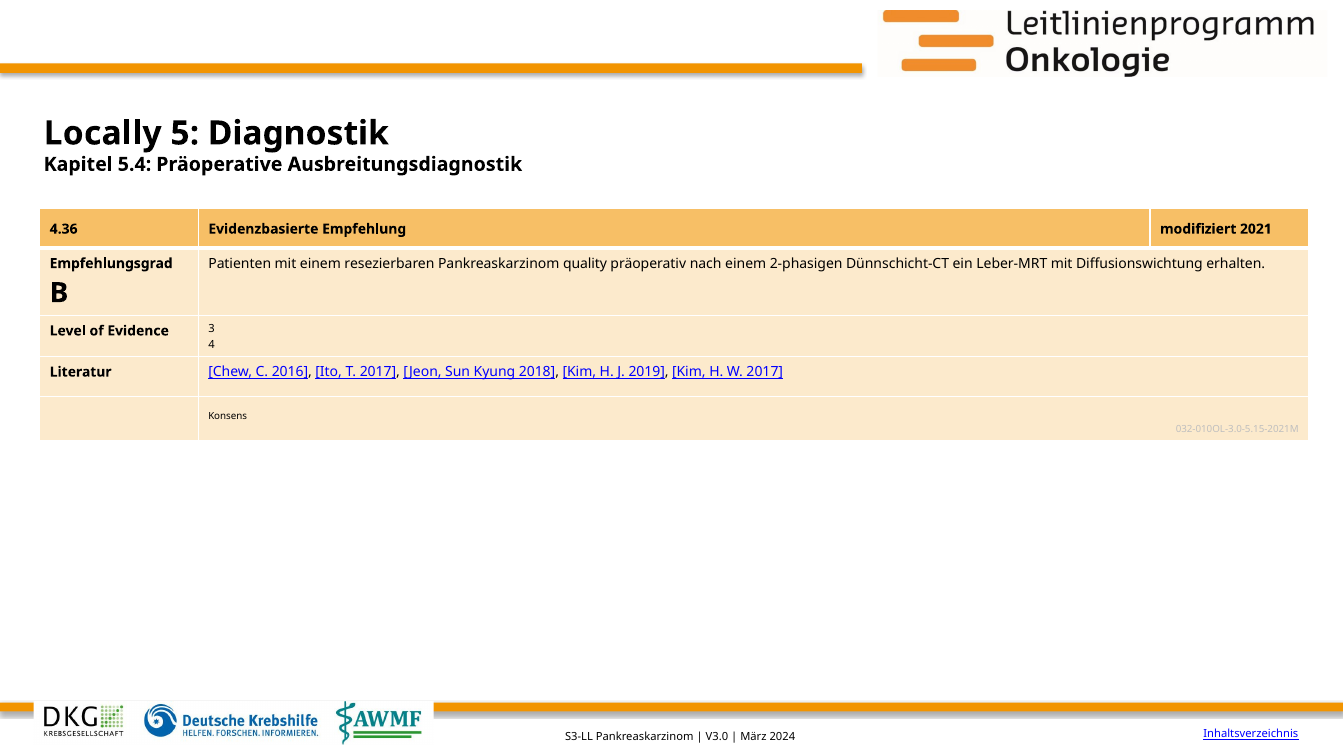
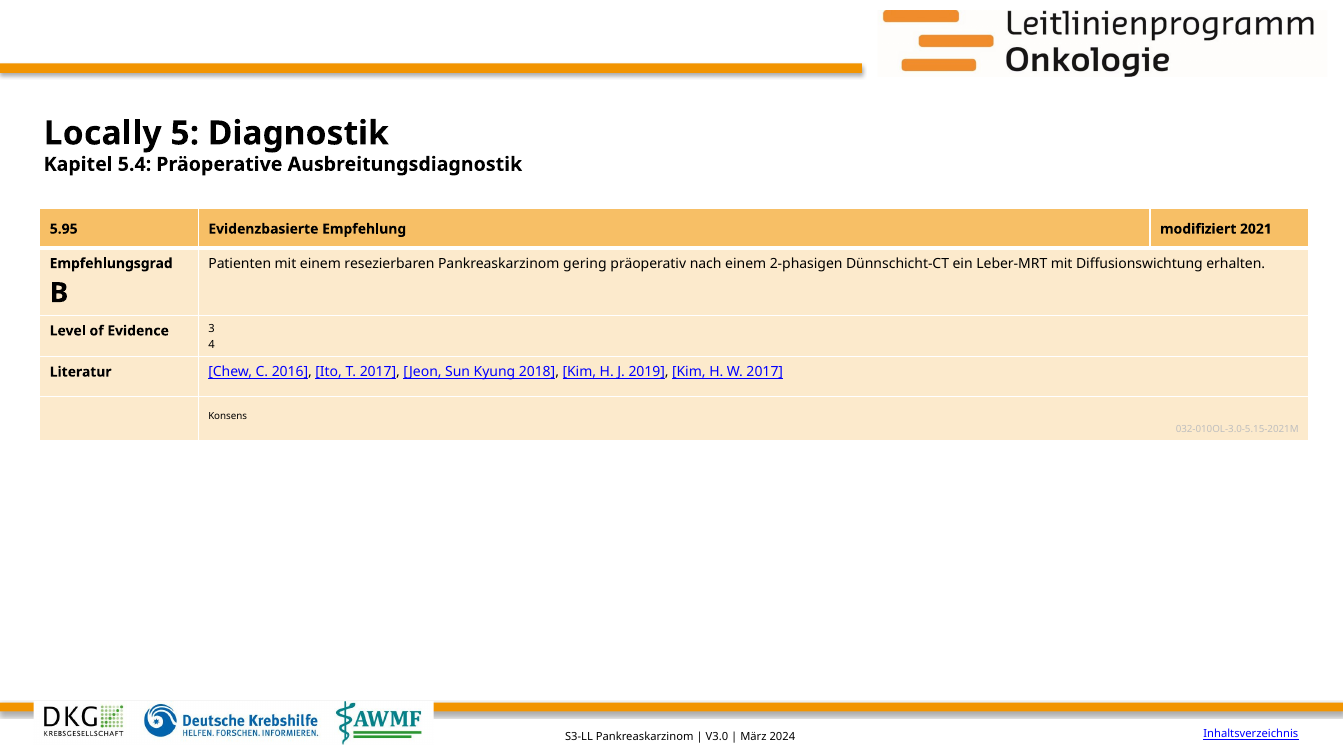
4.36: 4.36 -> 5.95
quality: quality -> gering
